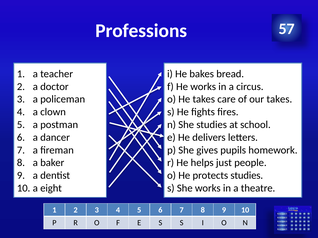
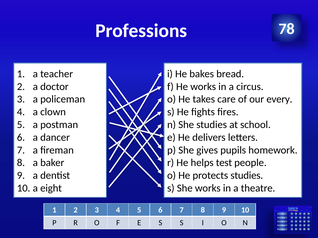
57: 57 -> 78
our takes: takes -> every
just: just -> test
